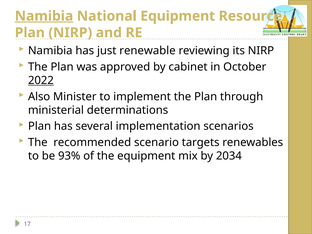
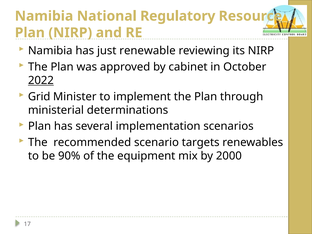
Namibia at (44, 16) underline: present -> none
National Equipment: Equipment -> Regulatory
Also: Also -> Grid
93%: 93% -> 90%
2034: 2034 -> 2000
